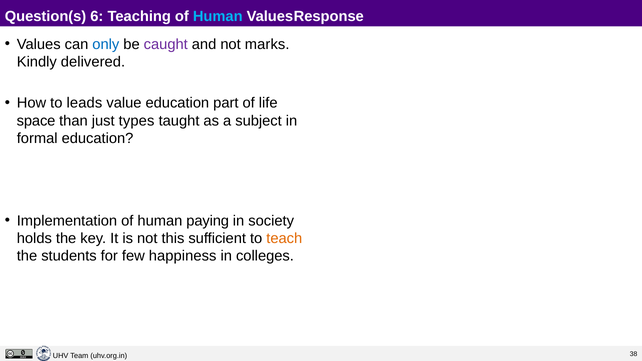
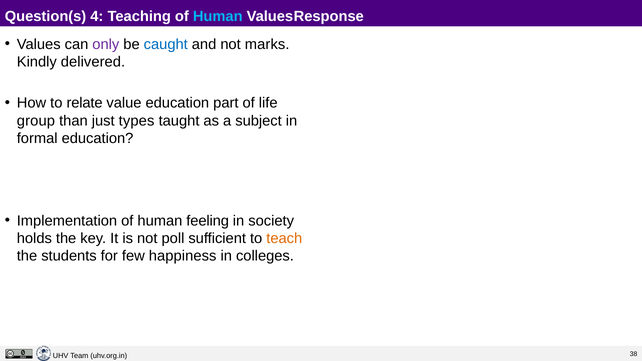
6: 6 -> 4
only colour: blue -> purple
caught colour: purple -> blue
leads: leads -> relate
space: space -> group
paying: paying -> feeling
this: this -> poll
